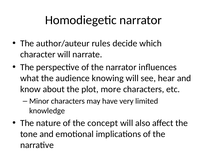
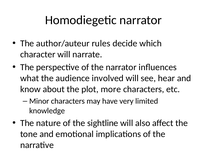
knowing: knowing -> involved
concept: concept -> sightline
